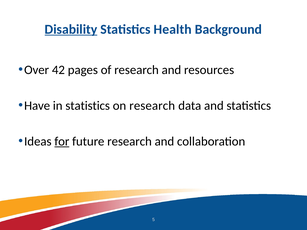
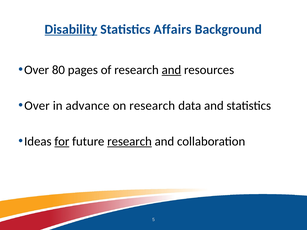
Health: Health -> Affairs
42: 42 -> 80
and at (171, 70) underline: none -> present
Have at (37, 106): Have -> Over
in statistics: statistics -> advance
research at (130, 142) underline: none -> present
